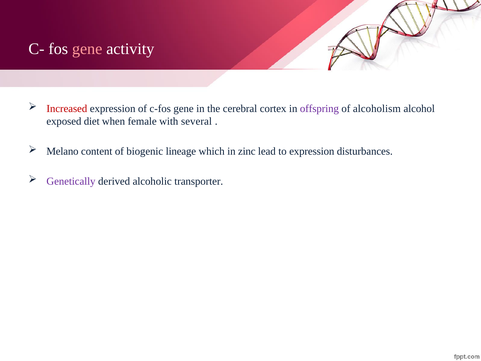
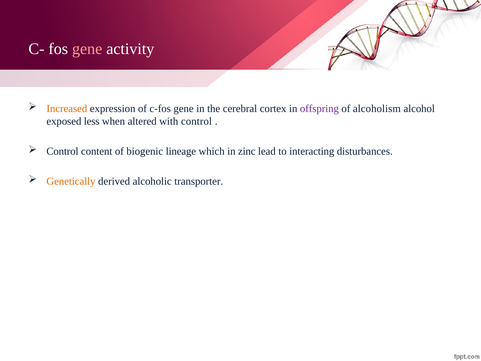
Increased colour: red -> orange
diet: diet -> less
female: female -> altered
with several: several -> control
Melano at (62, 151): Melano -> Control
to expression: expression -> interacting
Genetically colour: purple -> orange
